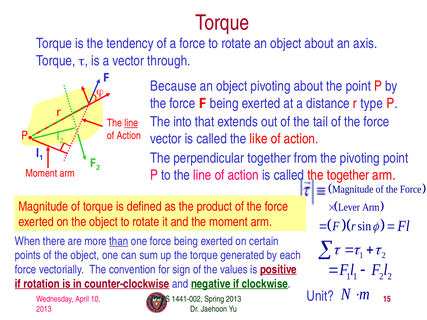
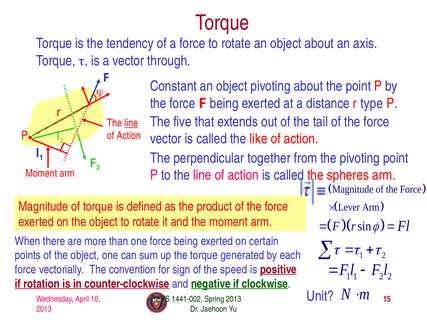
Because: Because -> Constant
into: into -> five
the together: together -> spheres
than underline: present -> none
values: values -> speed
